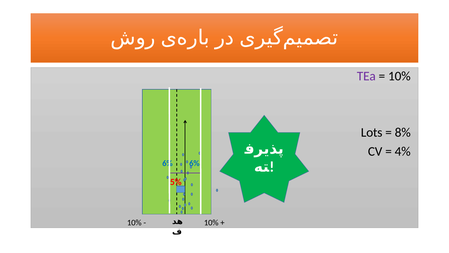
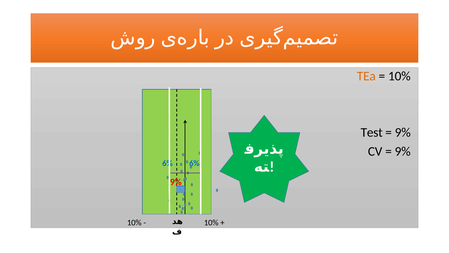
TEa colour: purple -> orange
Lots: Lots -> Test
8% at (403, 132): 8% -> 9%
4% at (403, 151): 4% -> 9%
5% at (176, 182): 5% -> 9%
